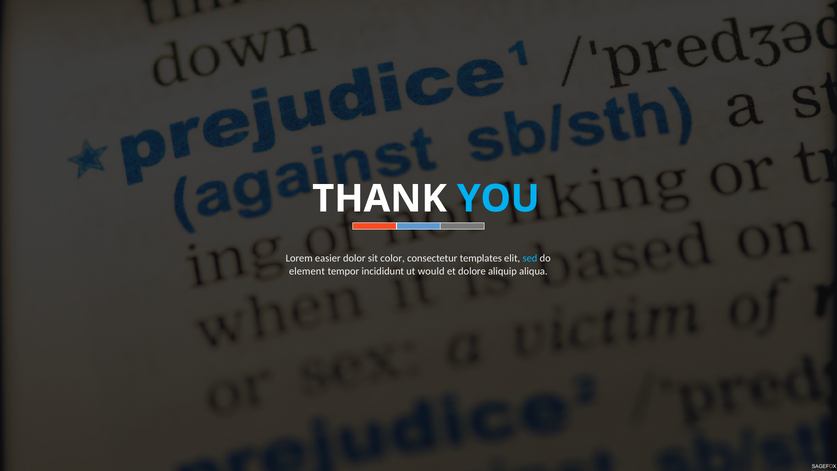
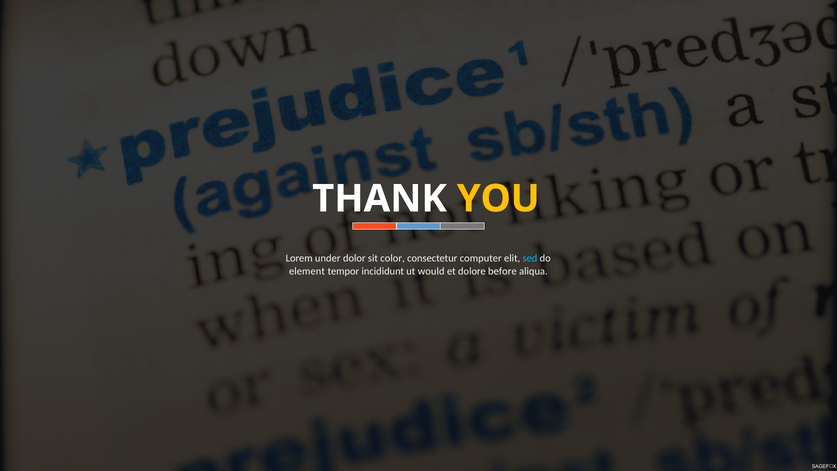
YOU colour: light blue -> yellow
easier: easier -> under
templates: templates -> computer
aliquip: aliquip -> before
